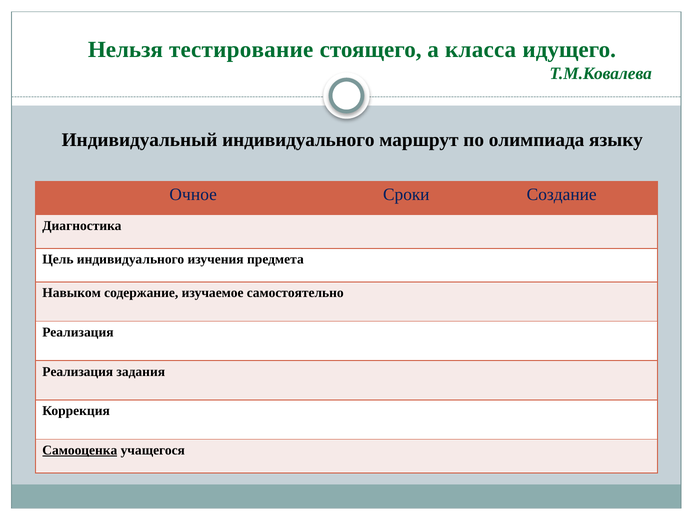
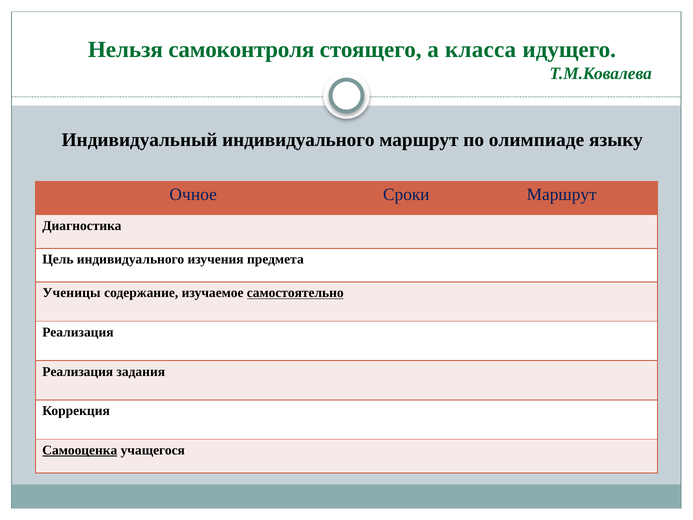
тестирование: тестирование -> самоконтроля
олимпиада: олимпиада -> олимпиаде
Сроки Создание: Создание -> Маршрут
Навыком: Навыком -> Ученицы
самостоятельно underline: none -> present
